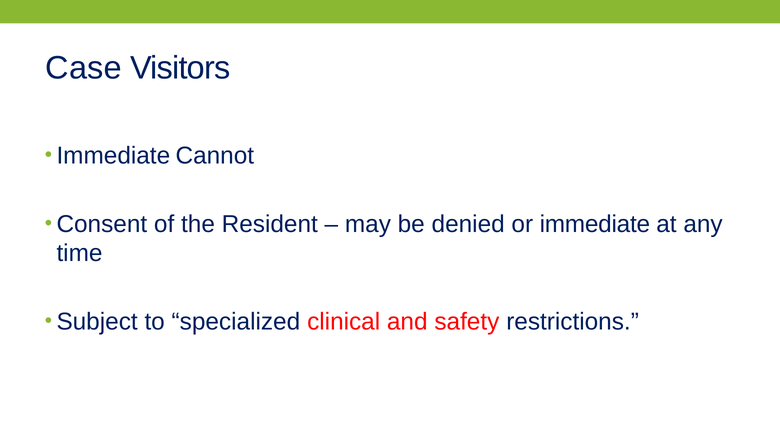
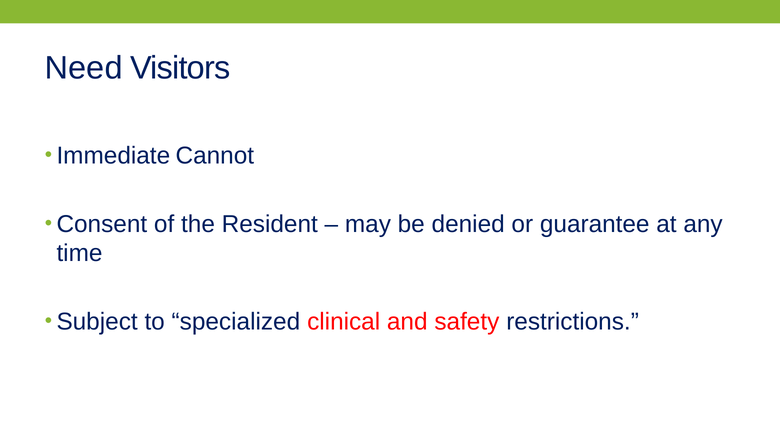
Case: Case -> Need
or immediate: immediate -> guarantee
